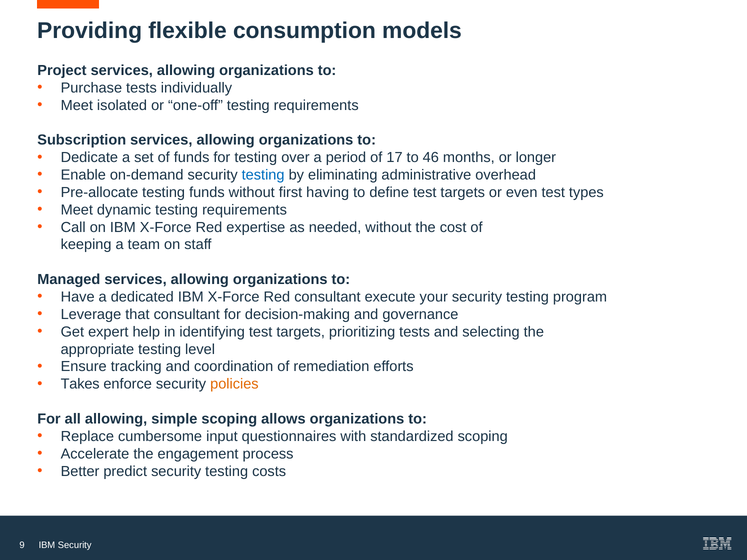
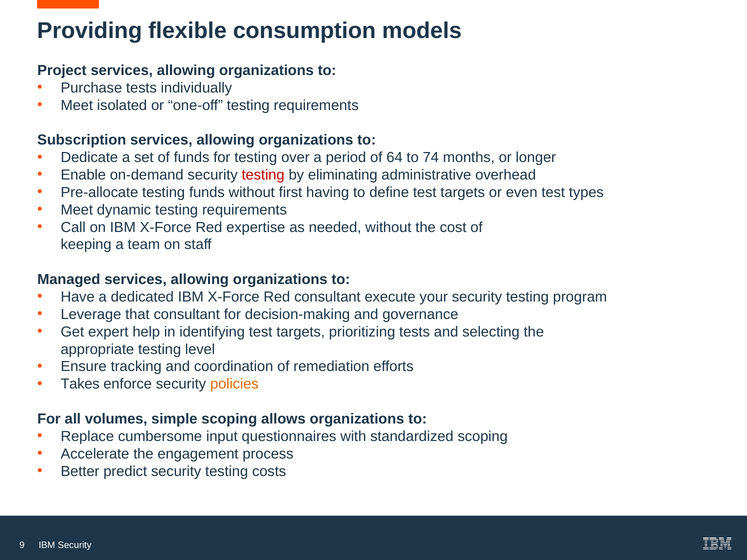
17: 17 -> 64
46: 46 -> 74
testing at (263, 175) colour: blue -> red
all allowing: allowing -> volumes
